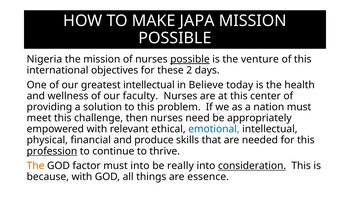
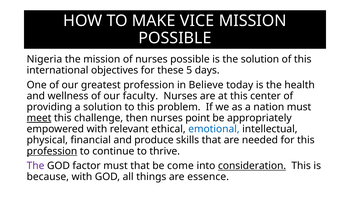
JAPA: JAPA -> VICE
possible at (190, 59) underline: present -> none
the venture: venture -> solution
2: 2 -> 5
greatest intellectual: intellectual -> profession
meet underline: none -> present
need: need -> point
The at (36, 166) colour: orange -> purple
must into: into -> that
really: really -> come
